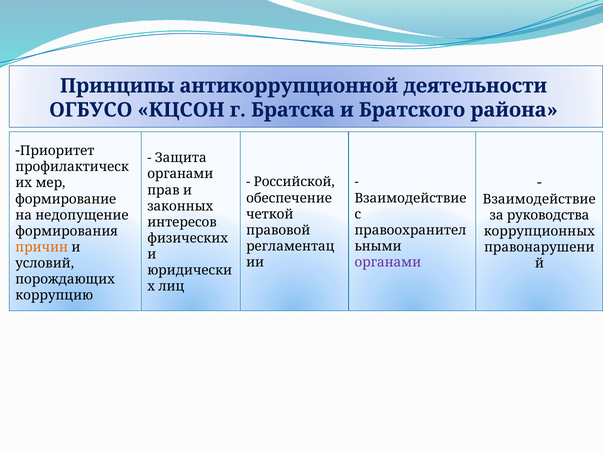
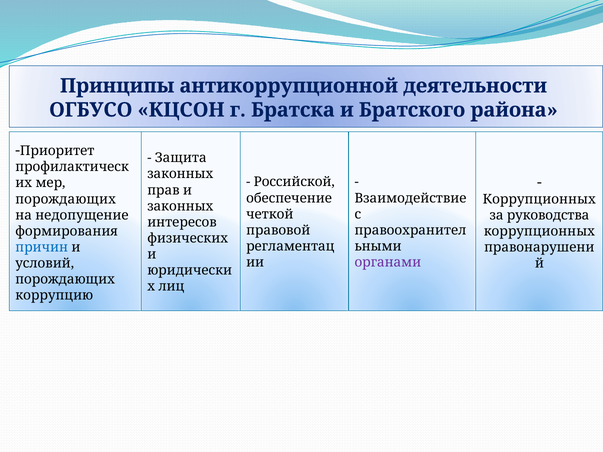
органами at (180, 174): органами -> законных
формирование at (66, 199): формирование -> порождающих
Взаимодействие at (539, 199): Взаимодействие -> Коррупционных
причин colour: orange -> blue
